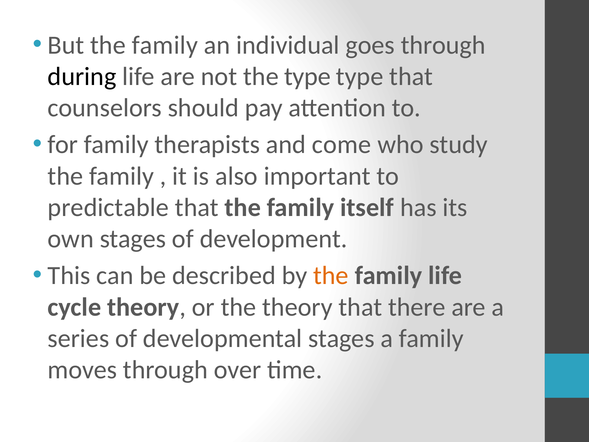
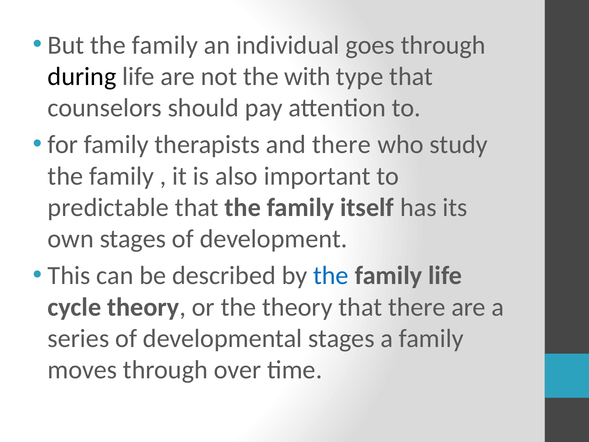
the type: type -> with
and come: come -> there
the at (331, 275) colour: orange -> blue
